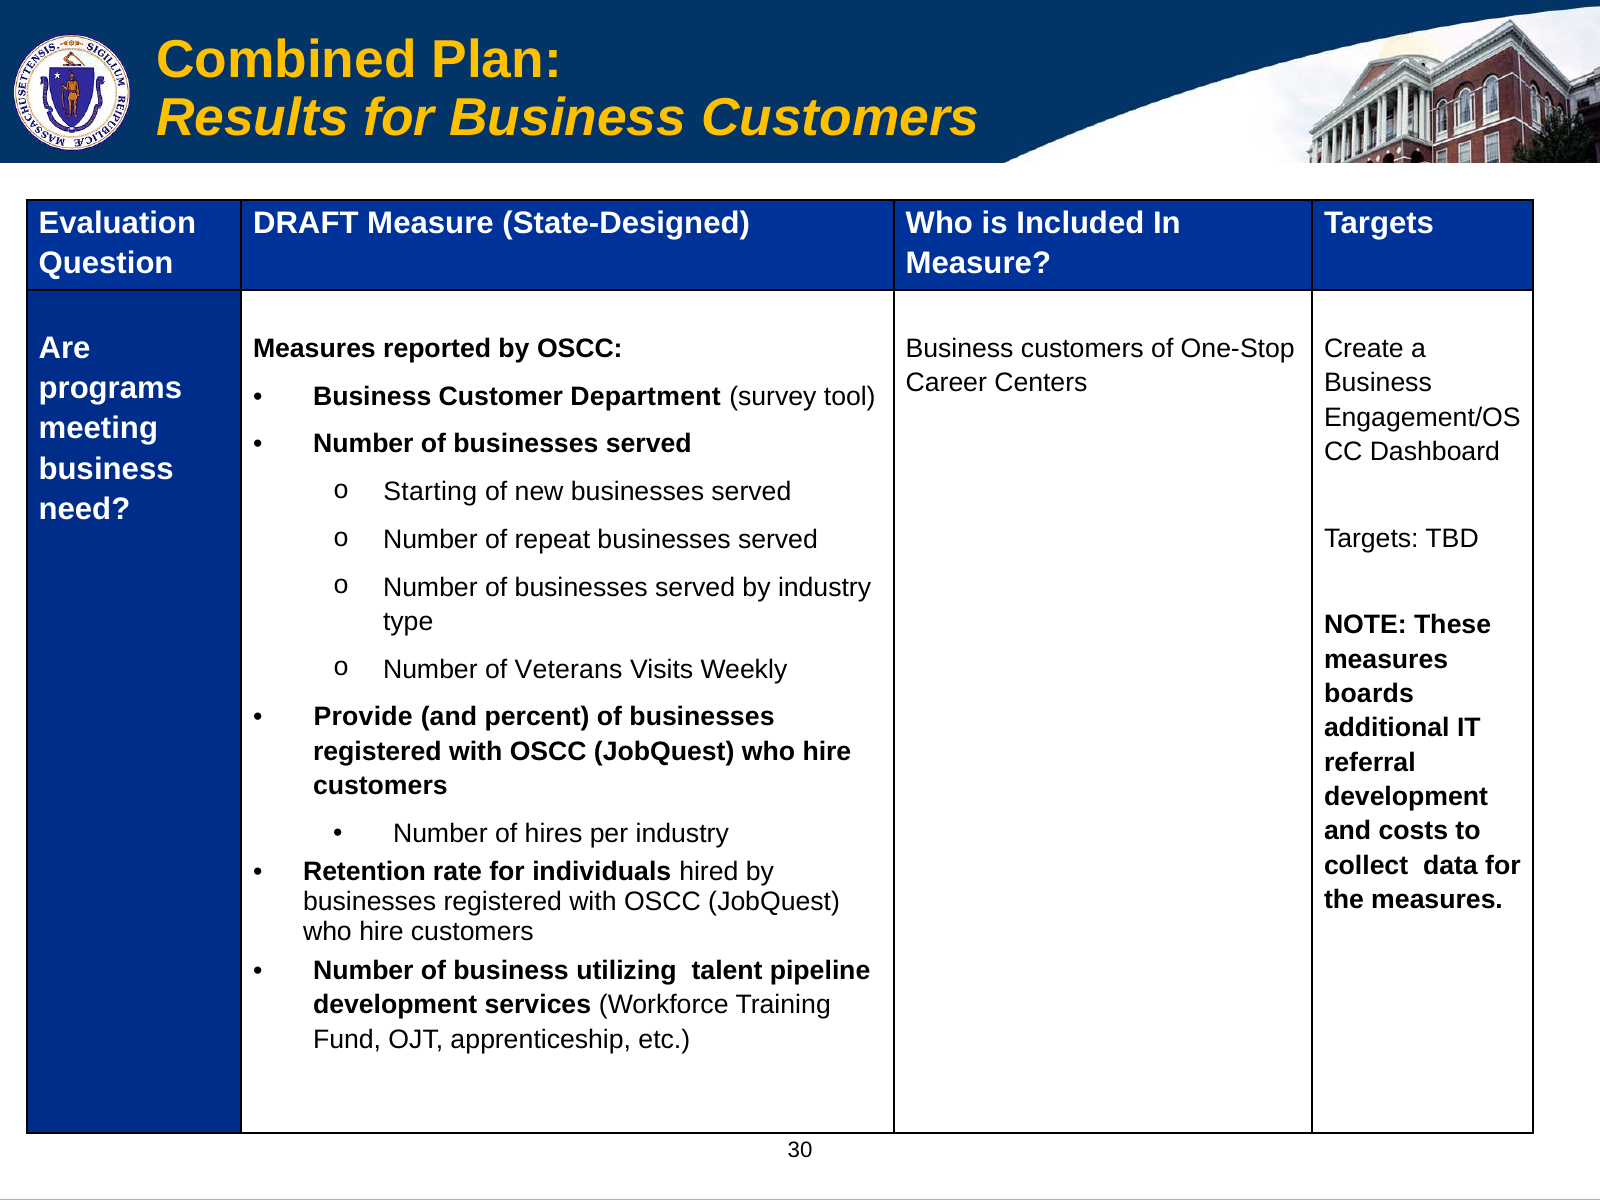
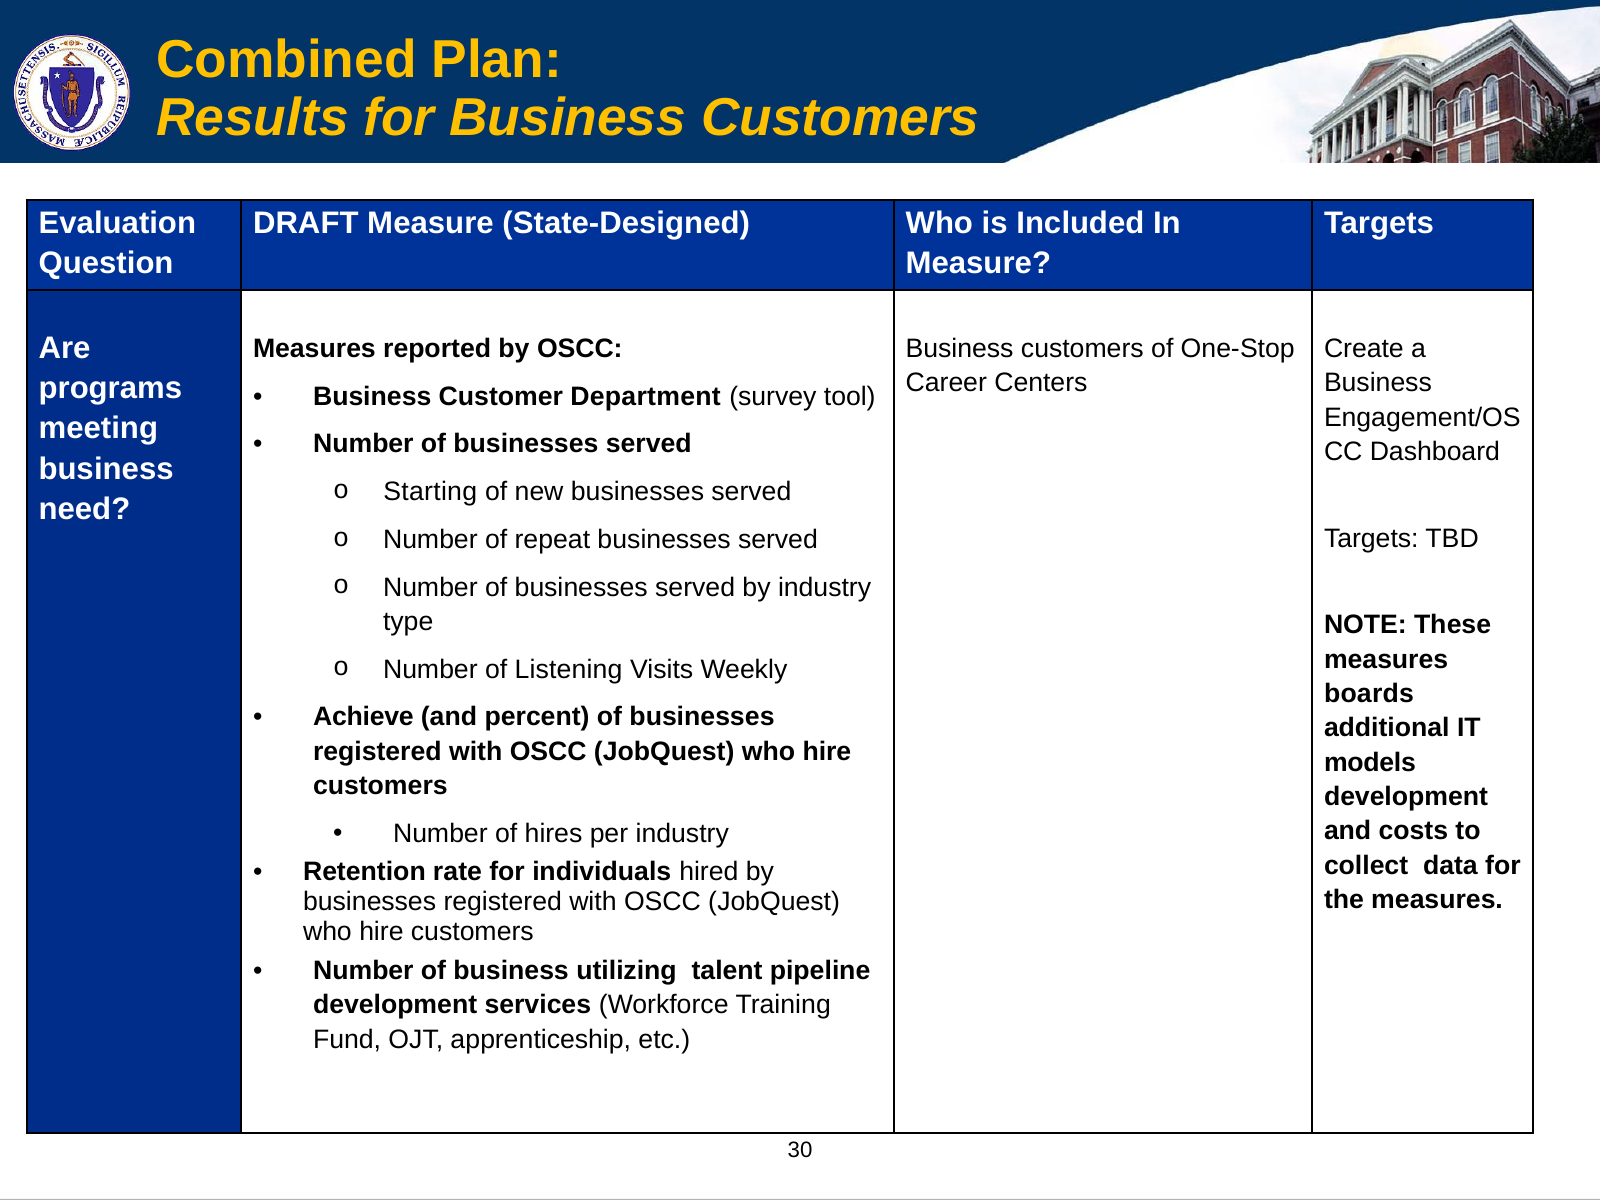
Veterans: Veterans -> Listening
Provide: Provide -> Achieve
referral: referral -> models
